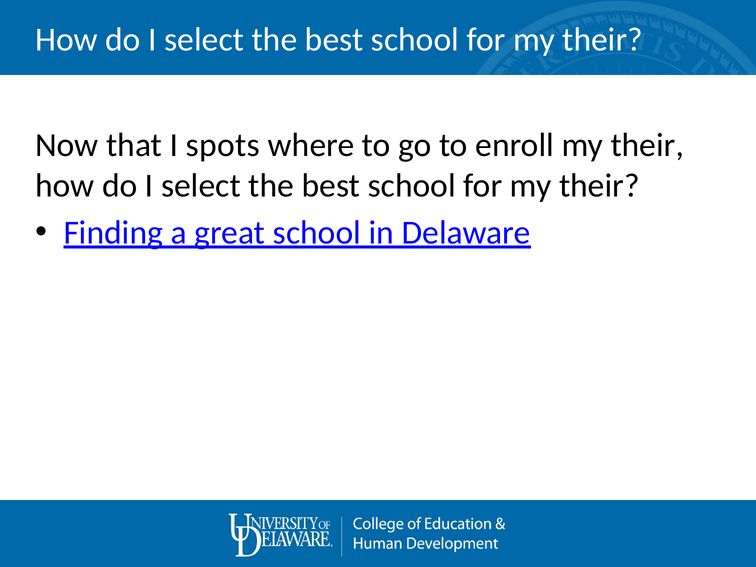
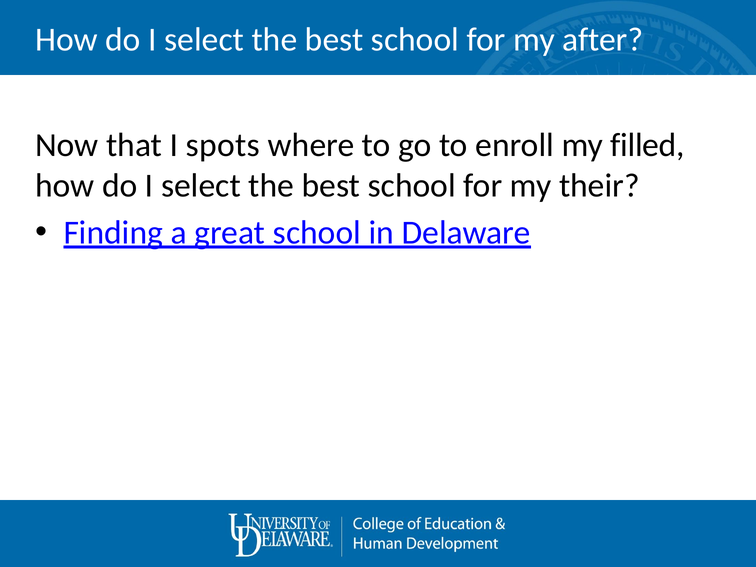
their at (603, 40): their -> after
enroll my their: their -> filled
